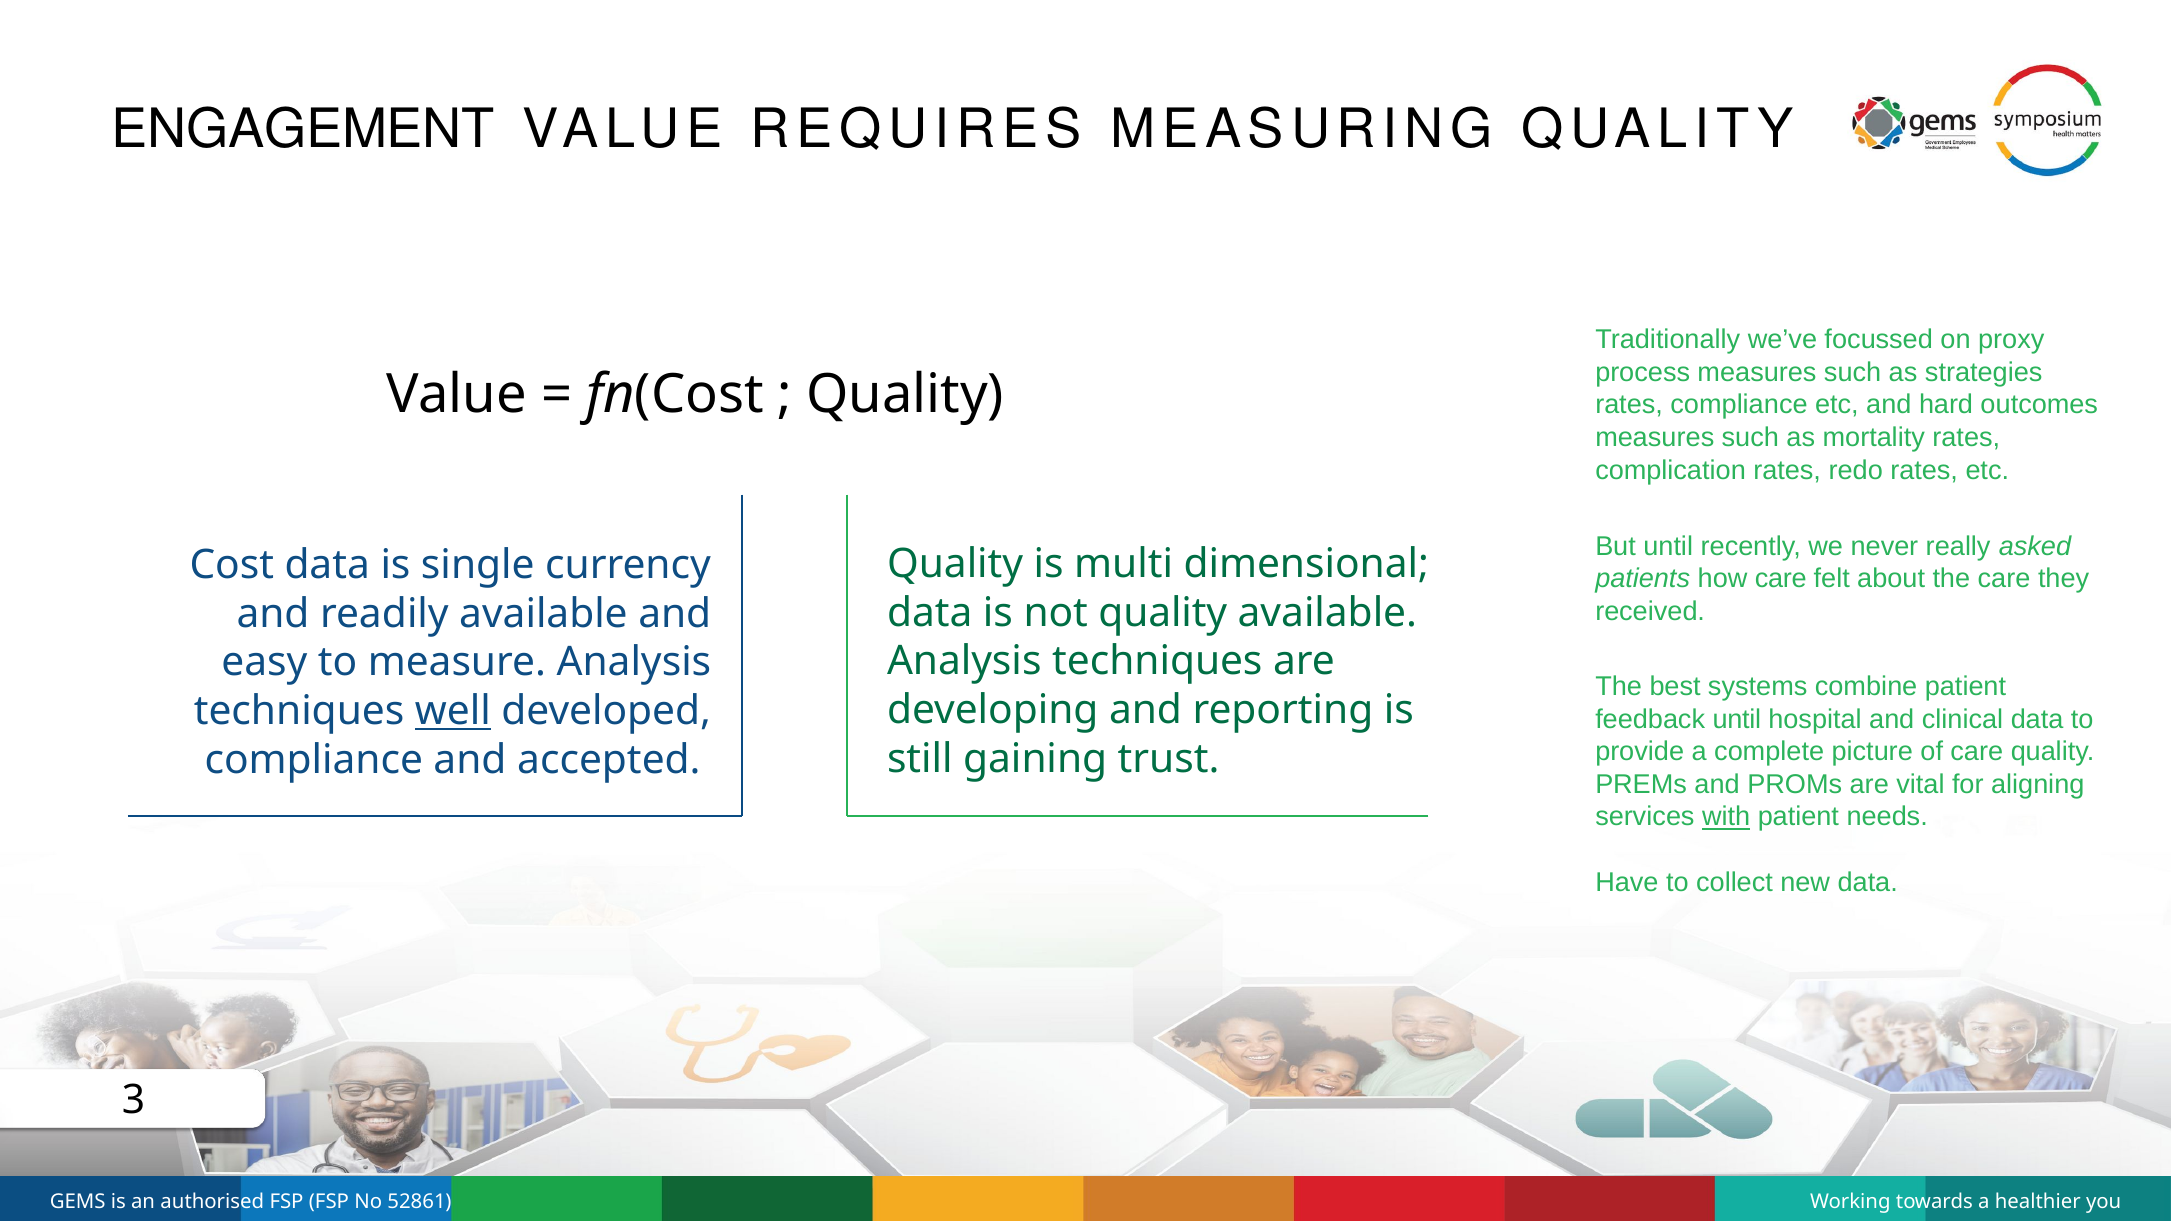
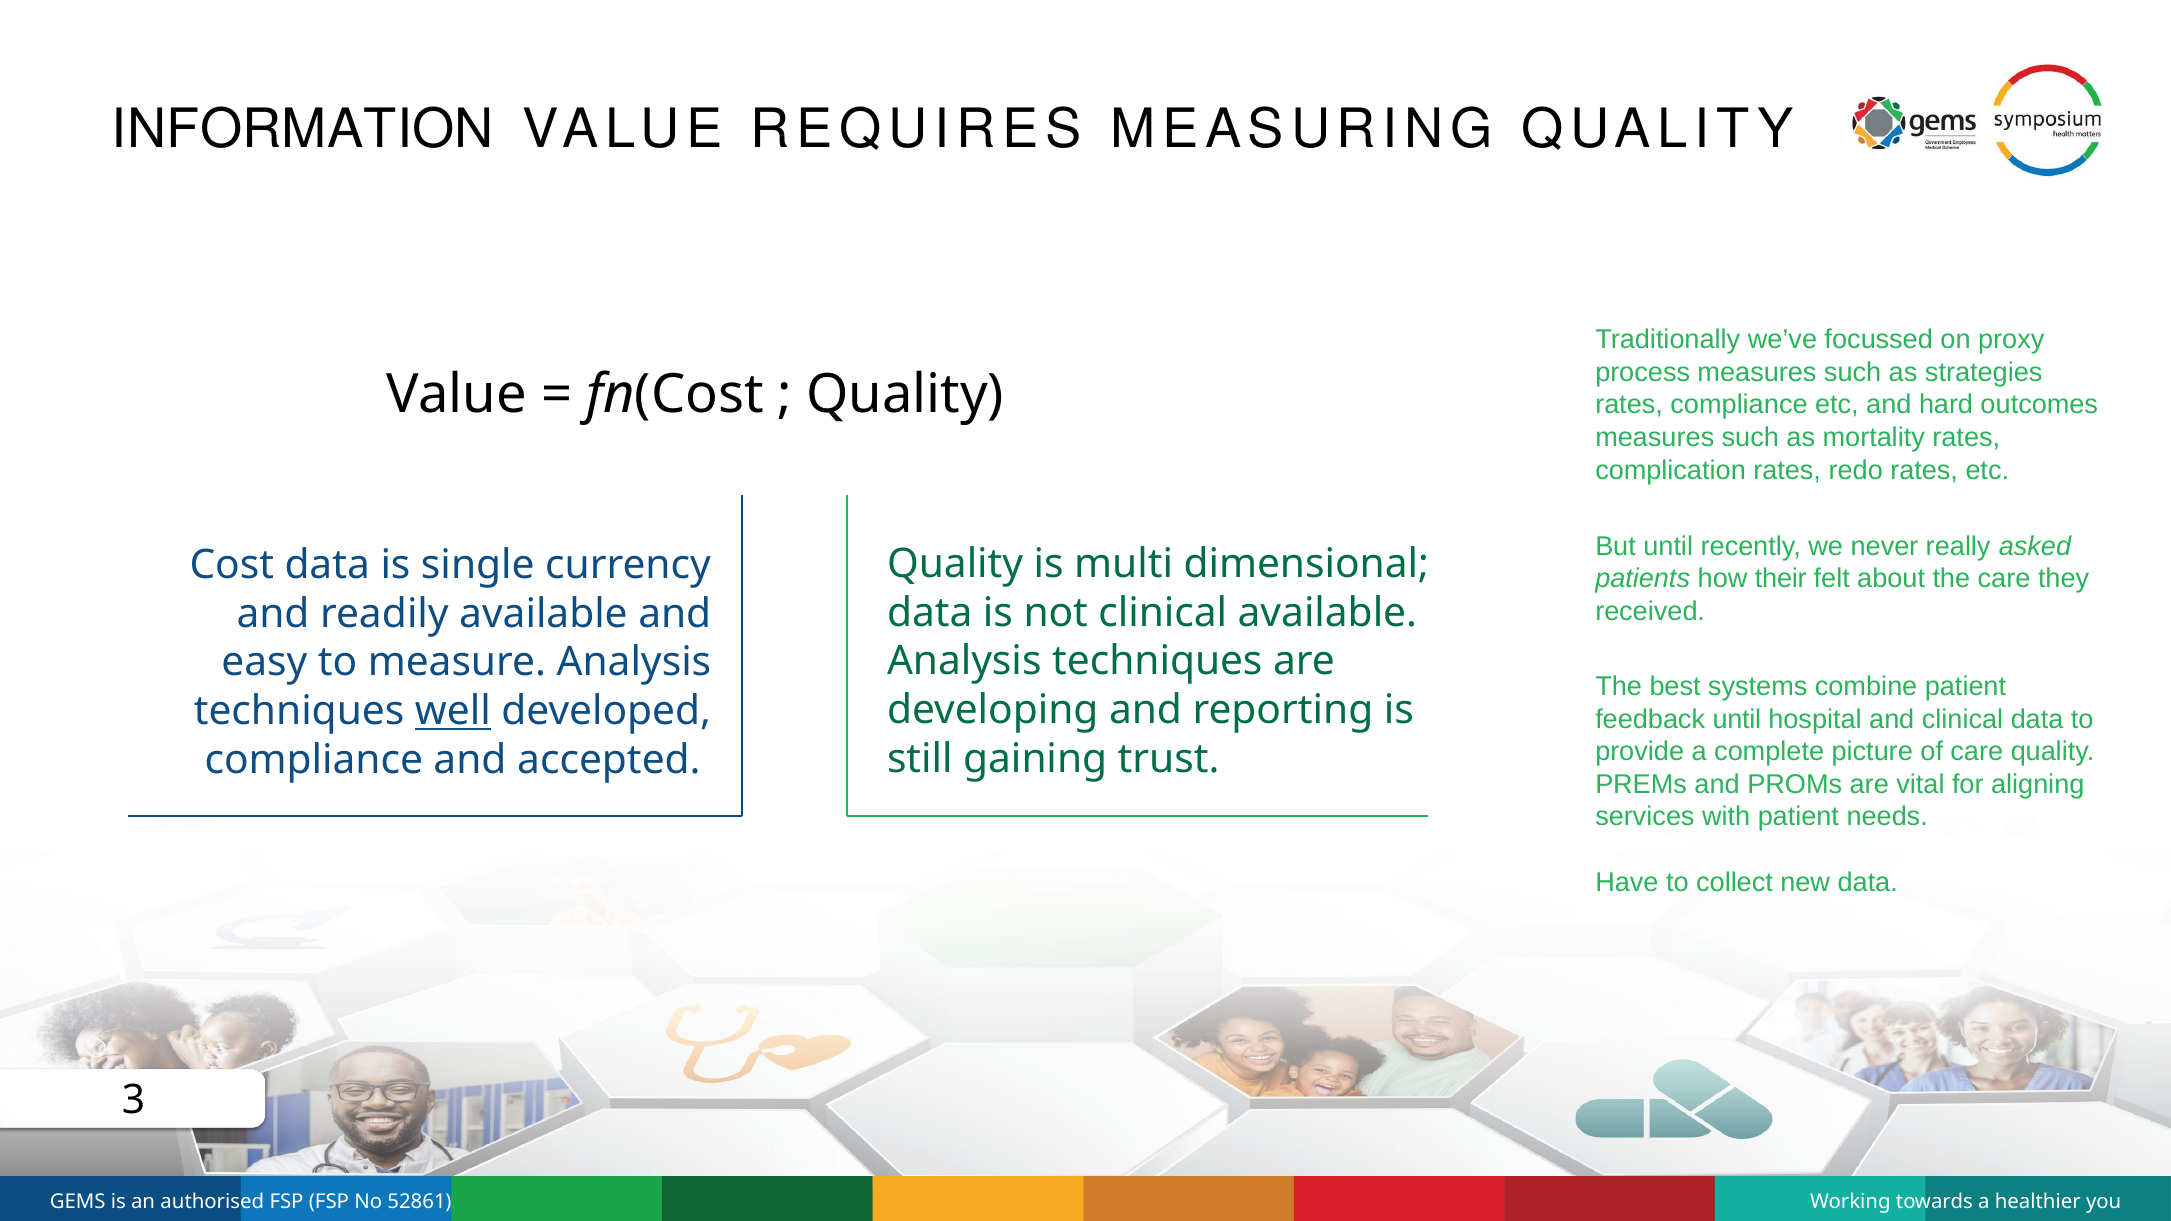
ENGAGEMENT: ENGAGEMENT -> INFORMATION
how care: care -> their
not quality: quality -> clinical
with underline: present -> none
